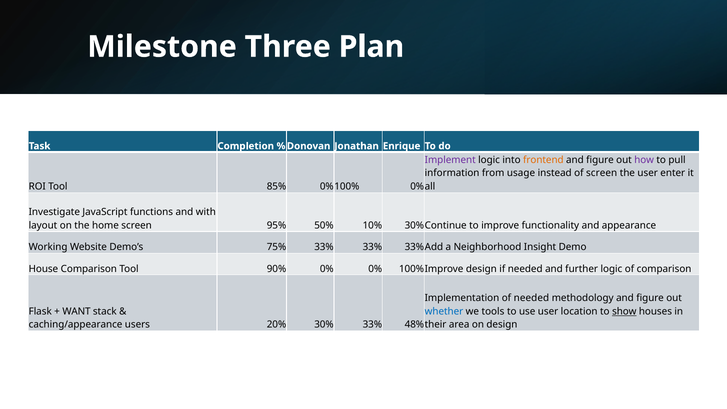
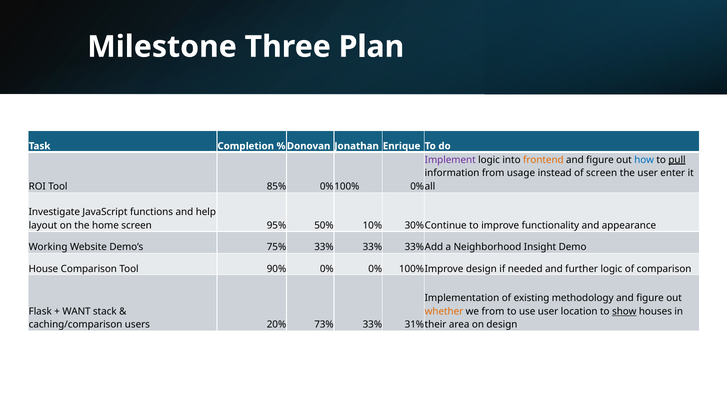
how colour: purple -> blue
pull underline: none -> present
with: with -> help
of needed: needed -> existing
whether colour: blue -> orange
we tools: tools -> from
caching/appearance: caching/appearance -> caching/comparison
30%: 30% -> 73%
48%: 48% -> 31%
